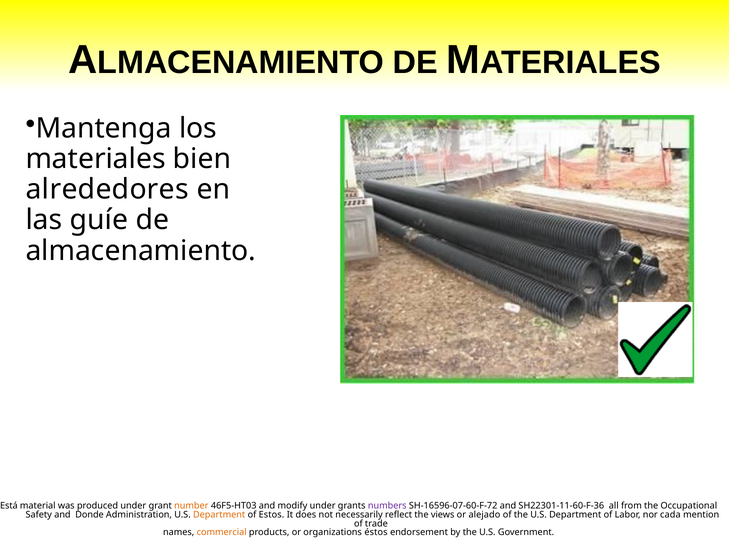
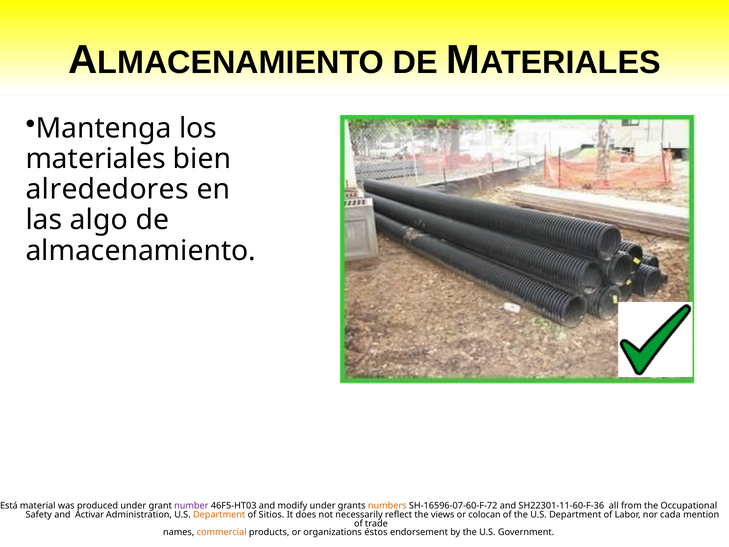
guíe: guíe -> algo
number colour: orange -> purple
numbers colour: purple -> orange
Donde: Donde -> Activar
Estos: Estos -> Sitios
alejado: alejado -> colocan
